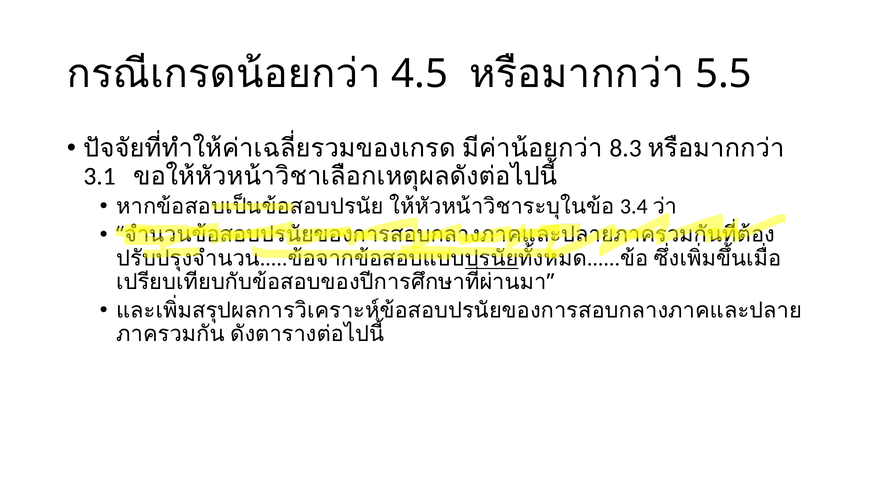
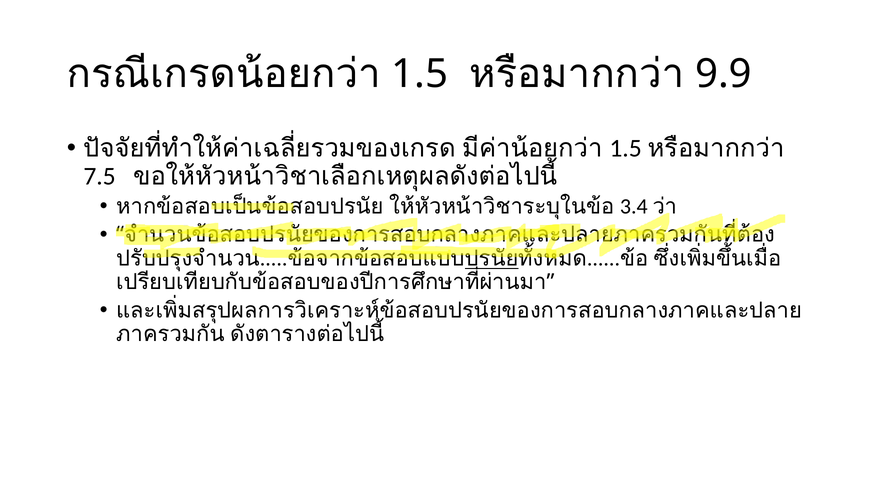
4.5 at (420, 74): 4.5 -> 1.5
5.5: 5.5 -> 9.9
8.3 at (626, 148): 8.3 -> 1.5
3.1: 3.1 -> 7.5
